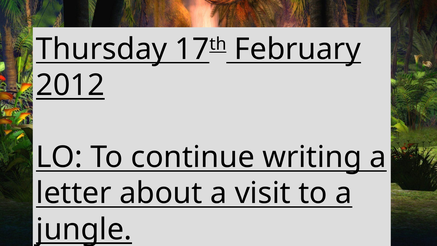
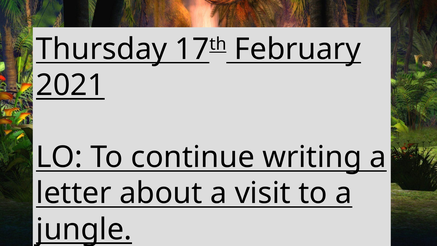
2012: 2012 -> 2021
